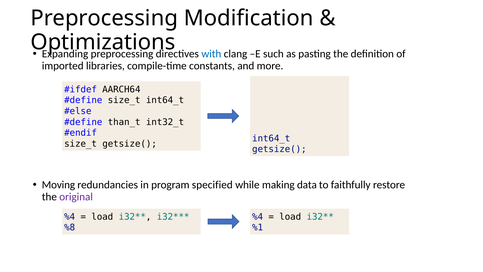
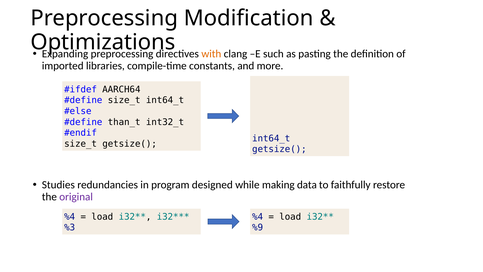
with colour: blue -> orange
Moving: Moving -> Studies
specified: specified -> designed
%8: %8 -> %3
%1: %1 -> %9
